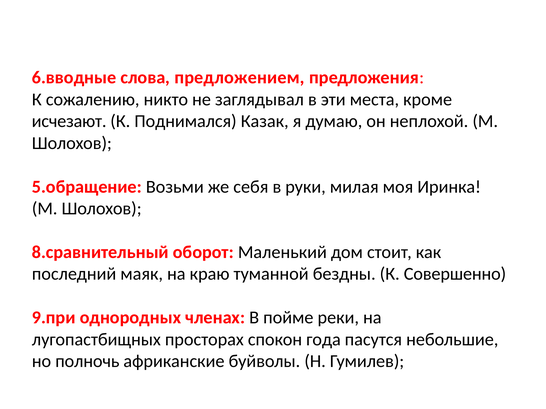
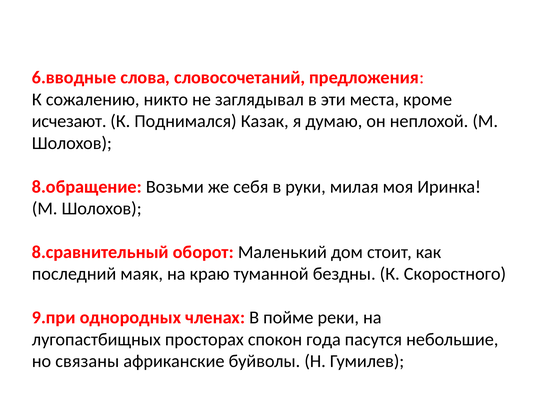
предложением: предложением -> словосочетаний
5.обращение: 5.обращение -> 8.обращение
Совершенно: Совершенно -> Скоростного
полночь: полночь -> связаны
